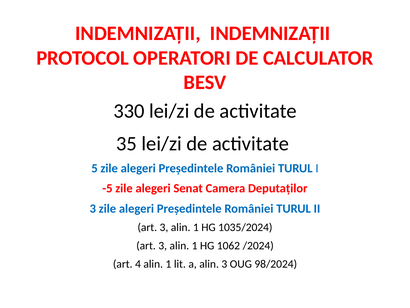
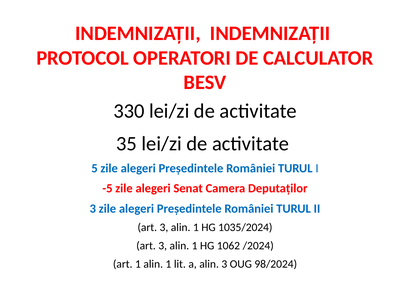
art 4: 4 -> 1
